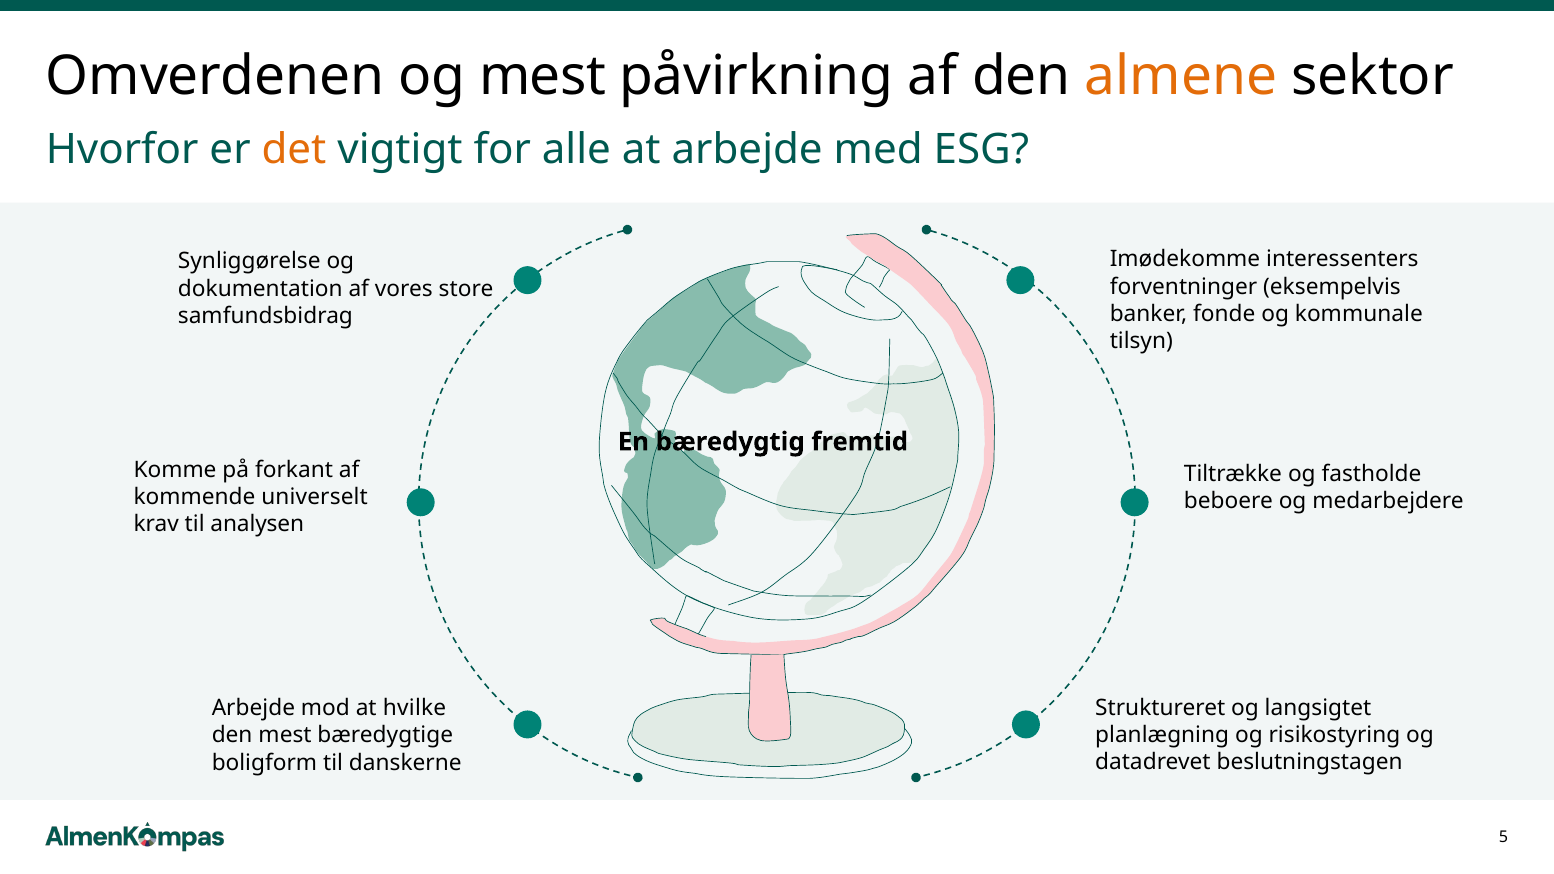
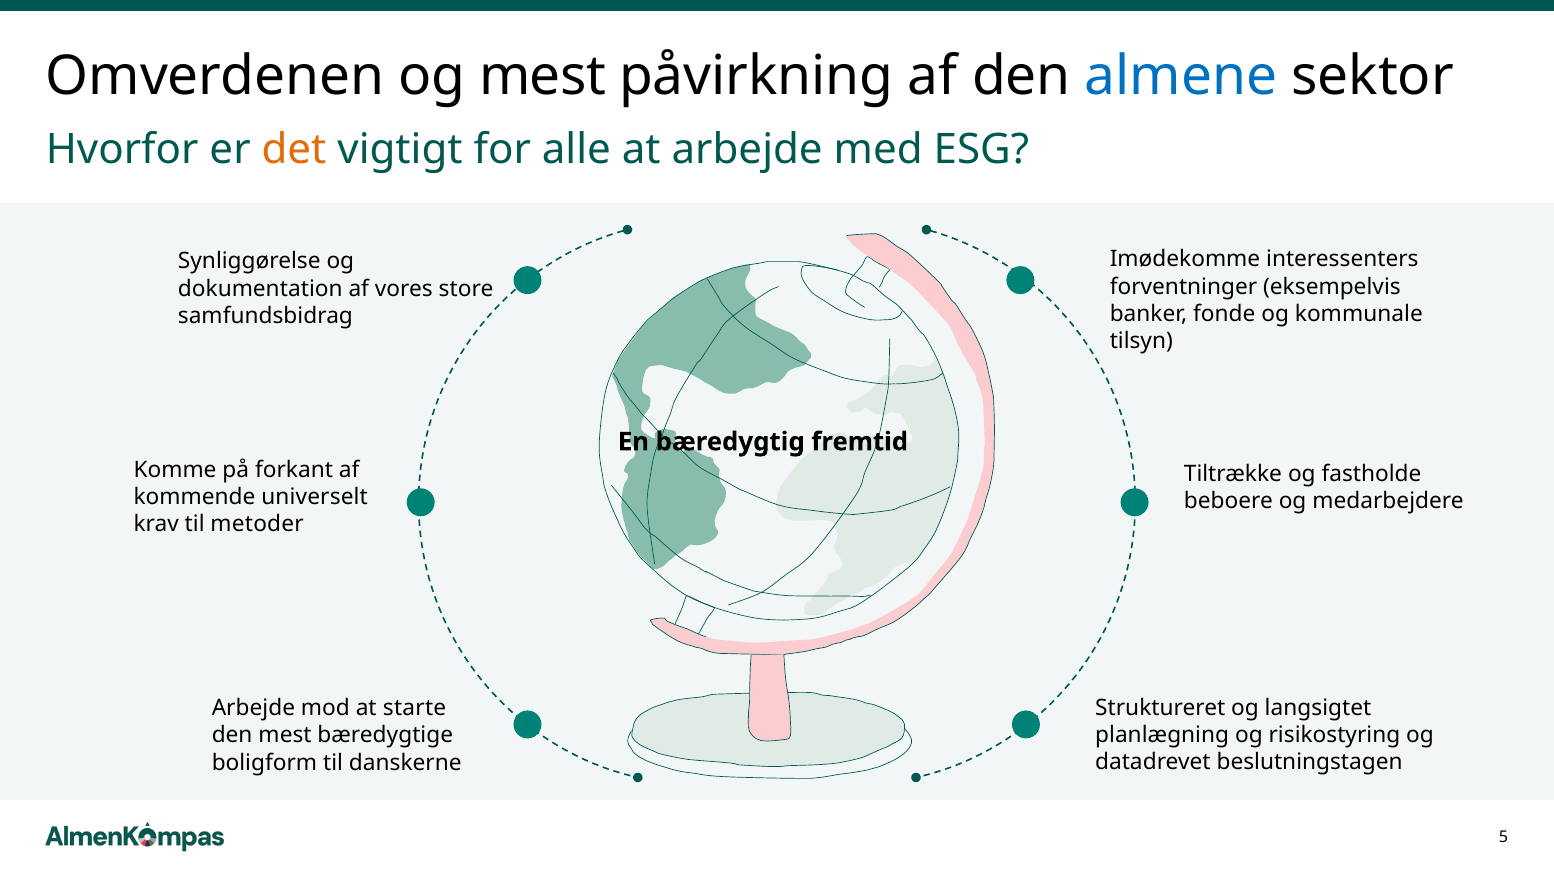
almene colour: orange -> blue
analysen: analysen -> metoder
hvilke: hvilke -> starte
